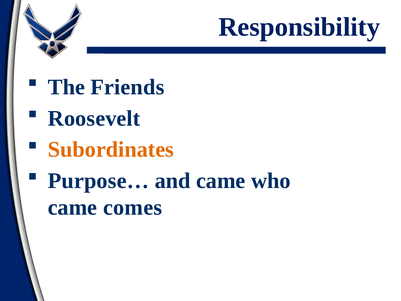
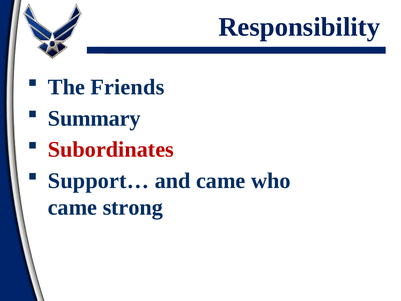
Roosevelt: Roosevelt -> Summary
Subordinates colour: orange -> red
Purpose…: Purpose… -> Support…
comes: comes -> strong
